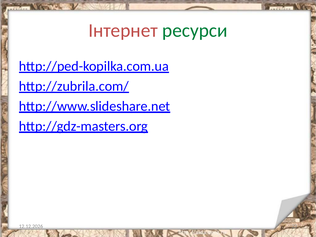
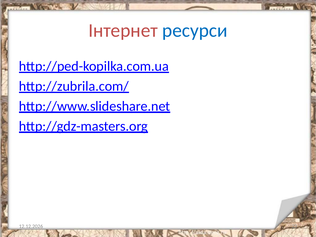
ресурси colour: green -> blue
